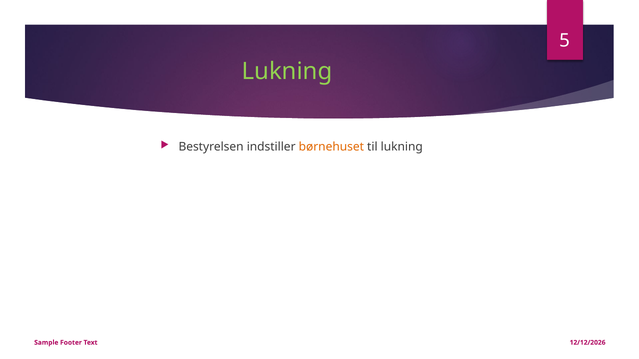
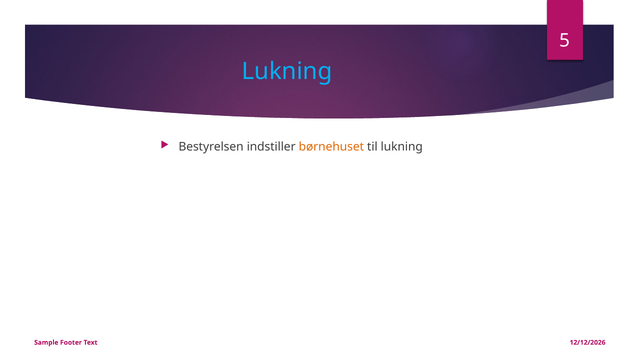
Lukning at (287, 71) colour: light green -> light blue
